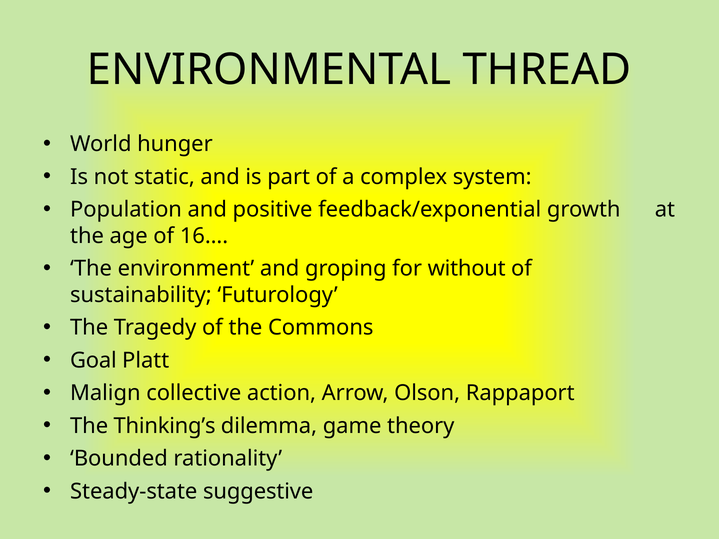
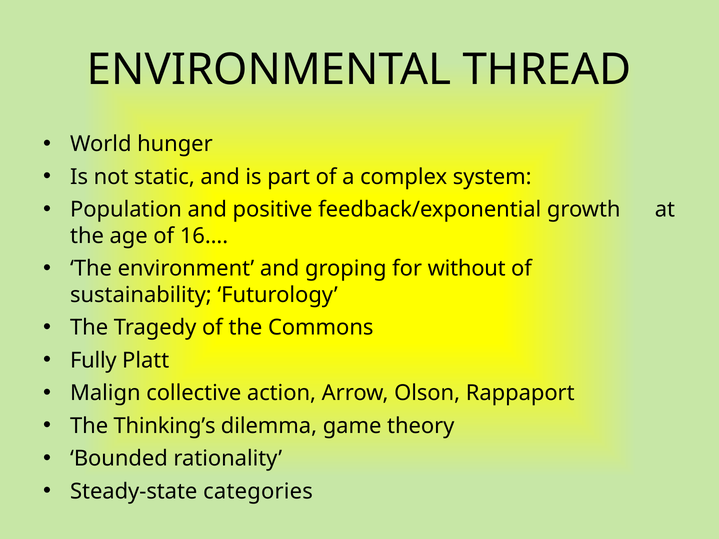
Goal: Goal -> Fully
suggestive: suggestive -> categories
